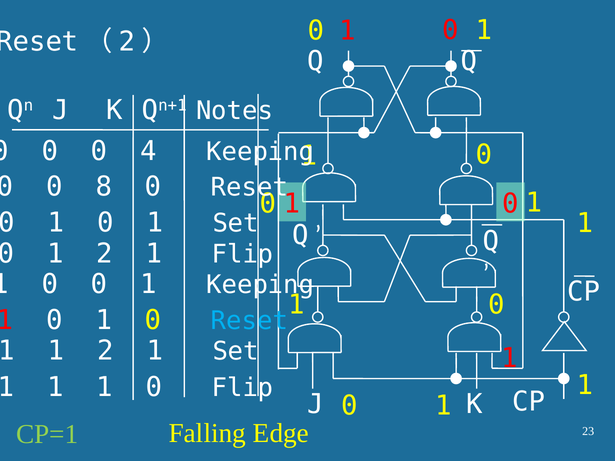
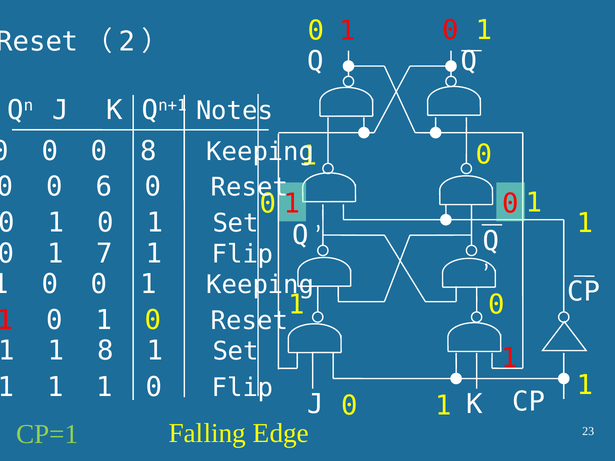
0 4: 4 -> 8
8: 8 -> 6
2 at (105, 254): 2 -> 7
Reset at (249, 321) colour: light blue -> white
2 at (105, 351): 2 -> 8
